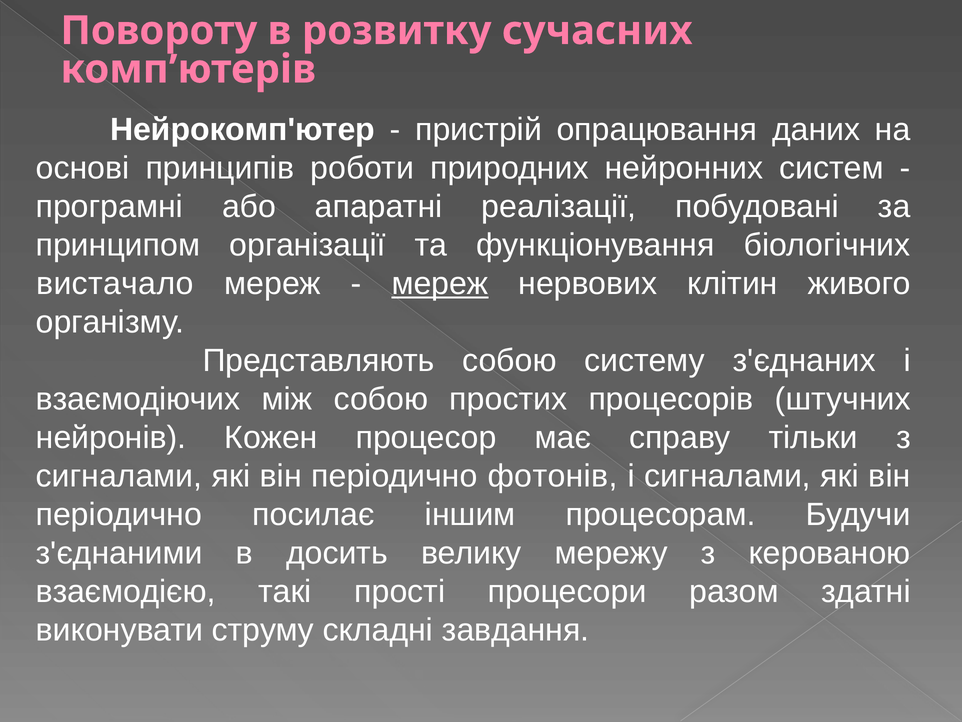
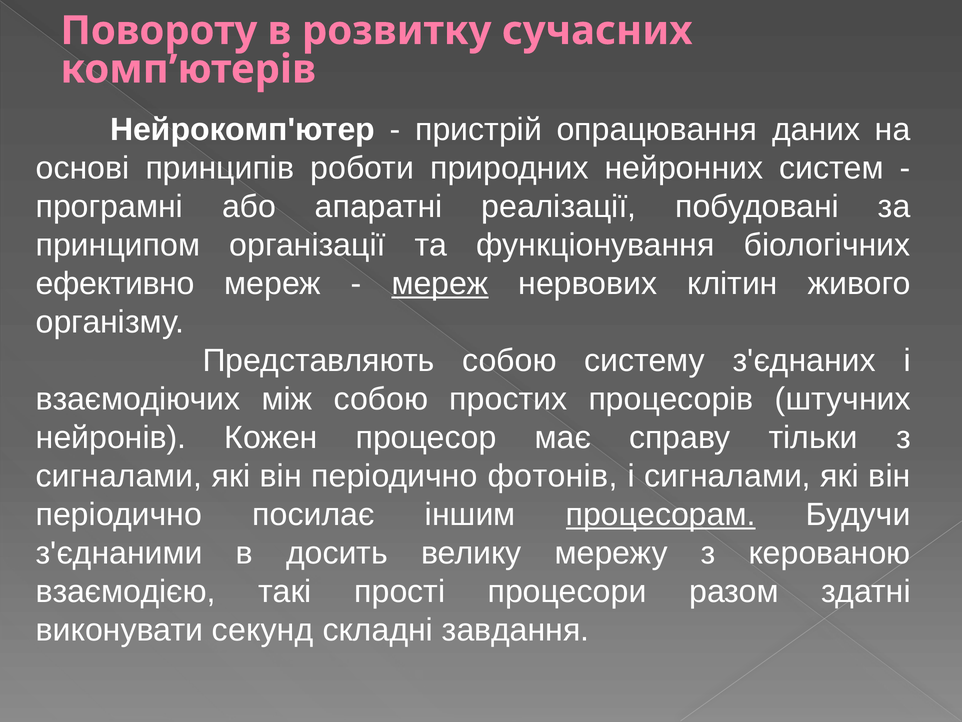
вистачало: вистачало -> ефективно
процесорам underline: none -> present
струму: струму -> секунд
